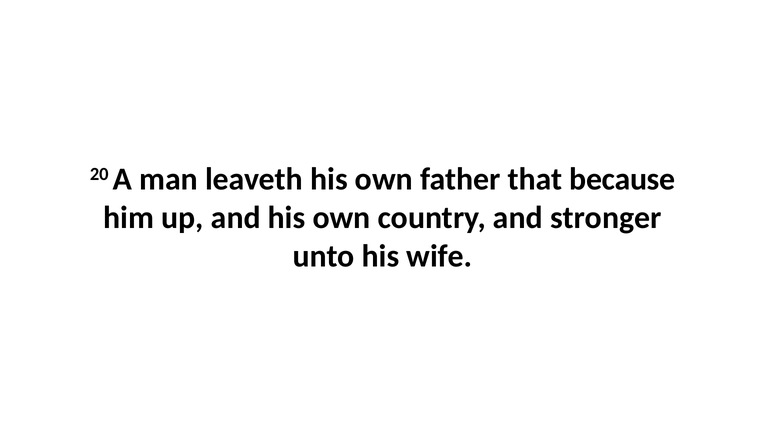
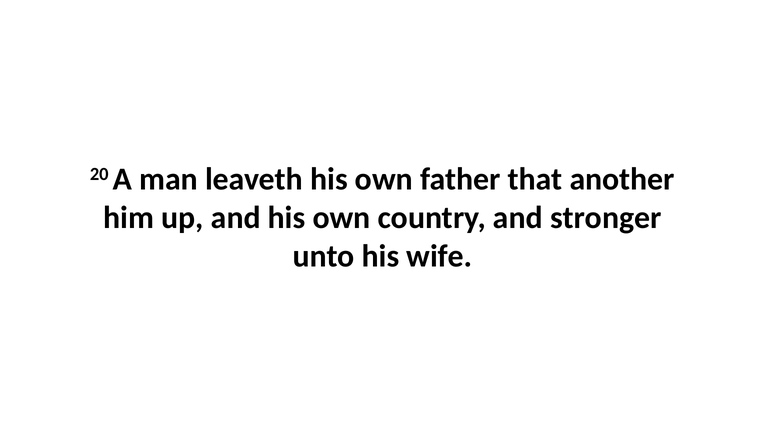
because: because -> another
